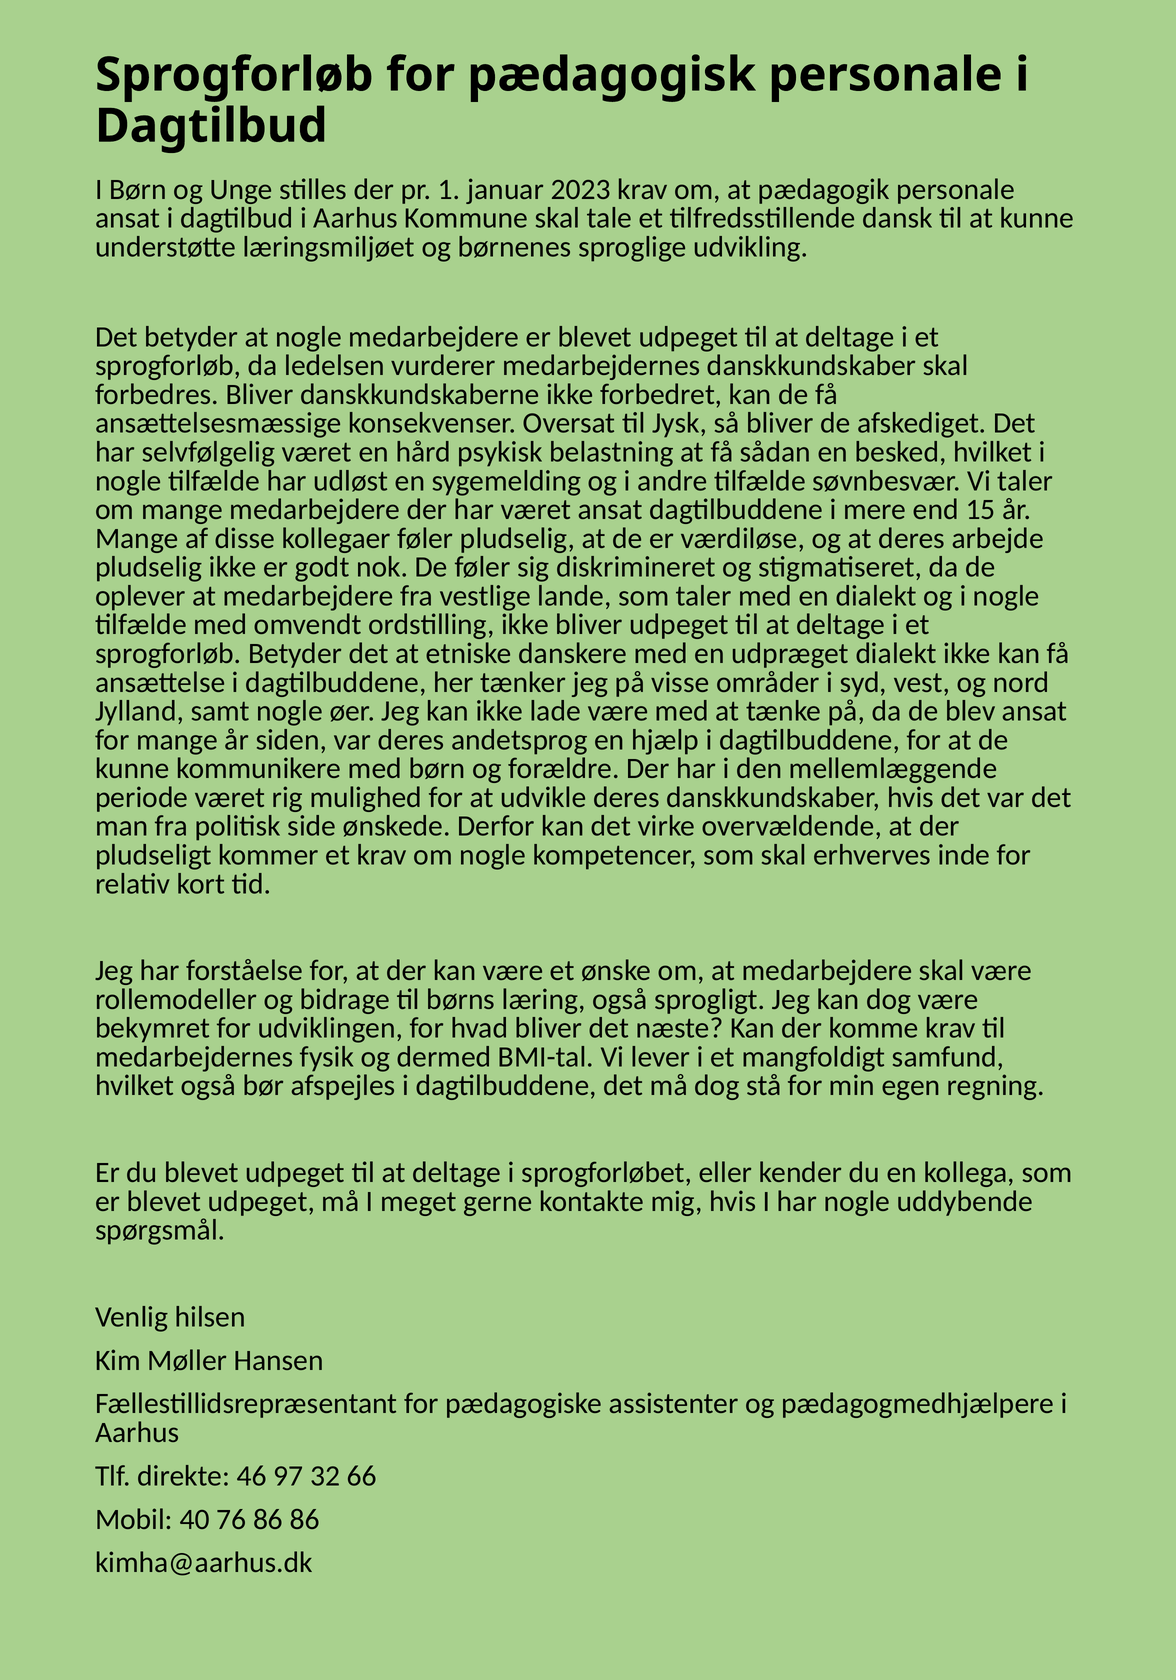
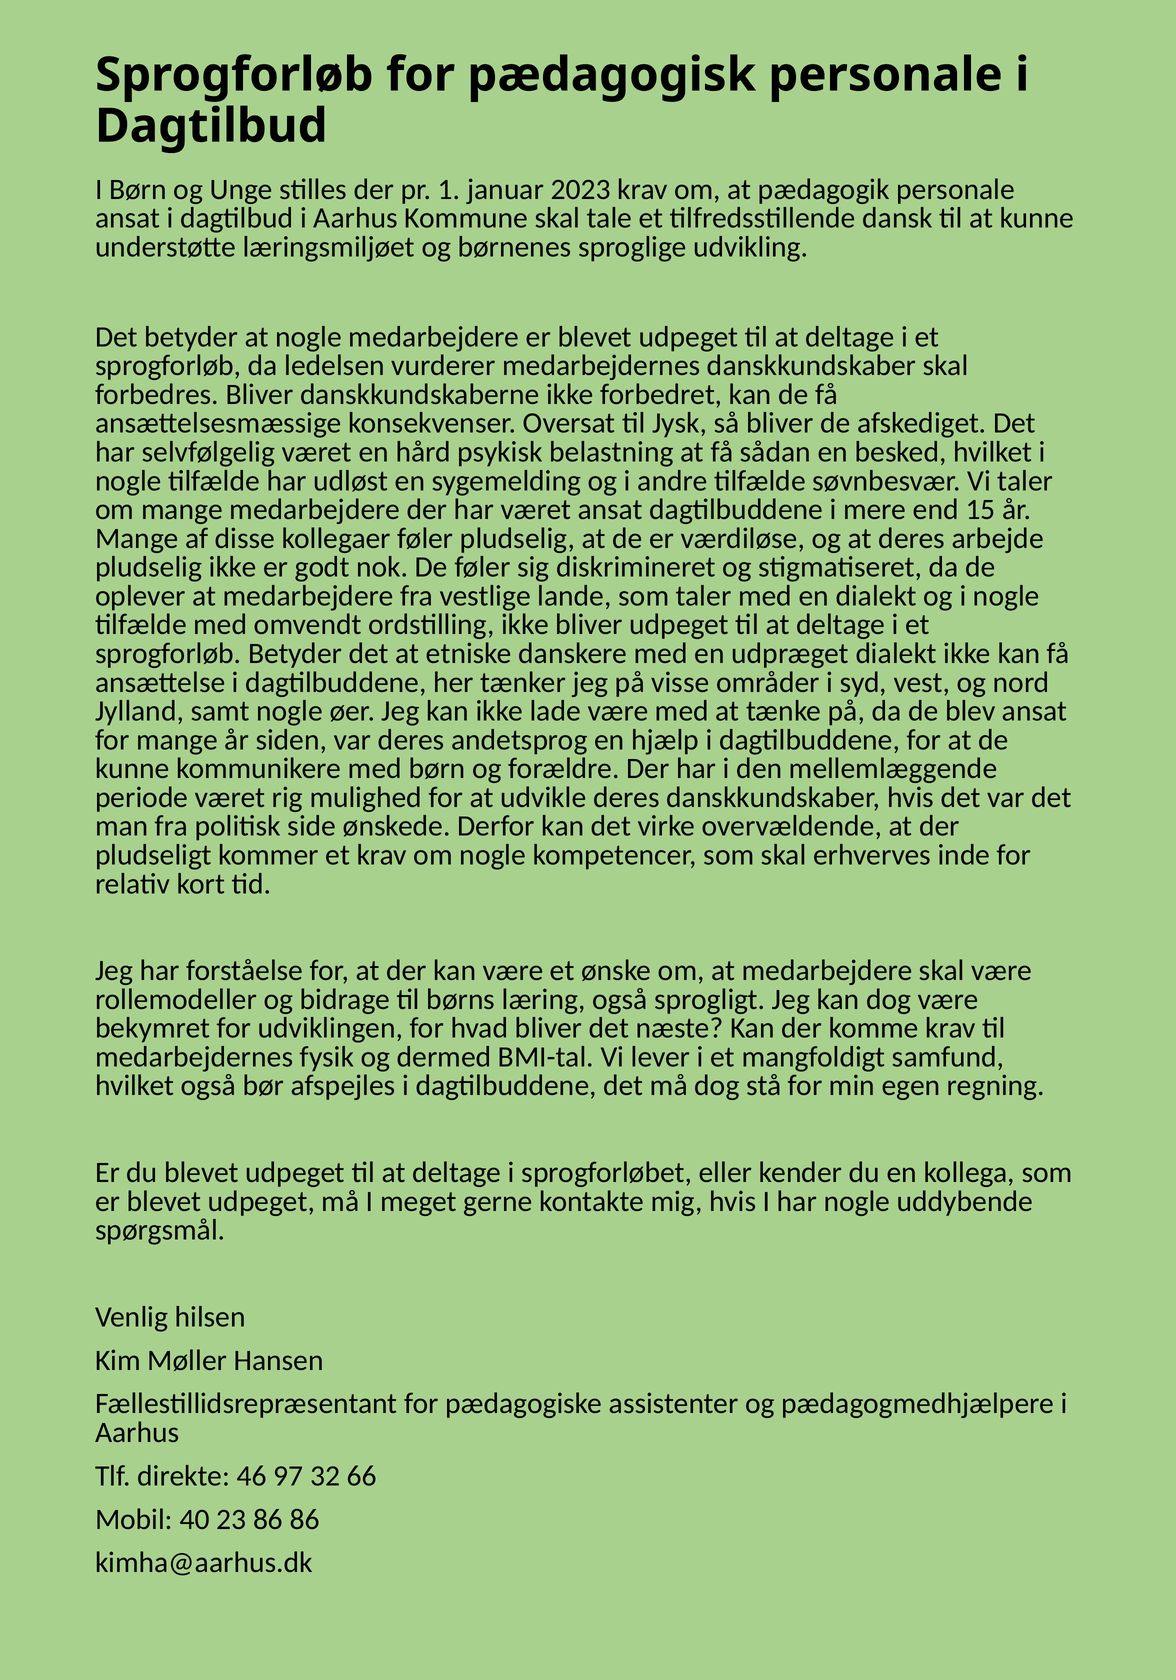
76: 76 -> 23
